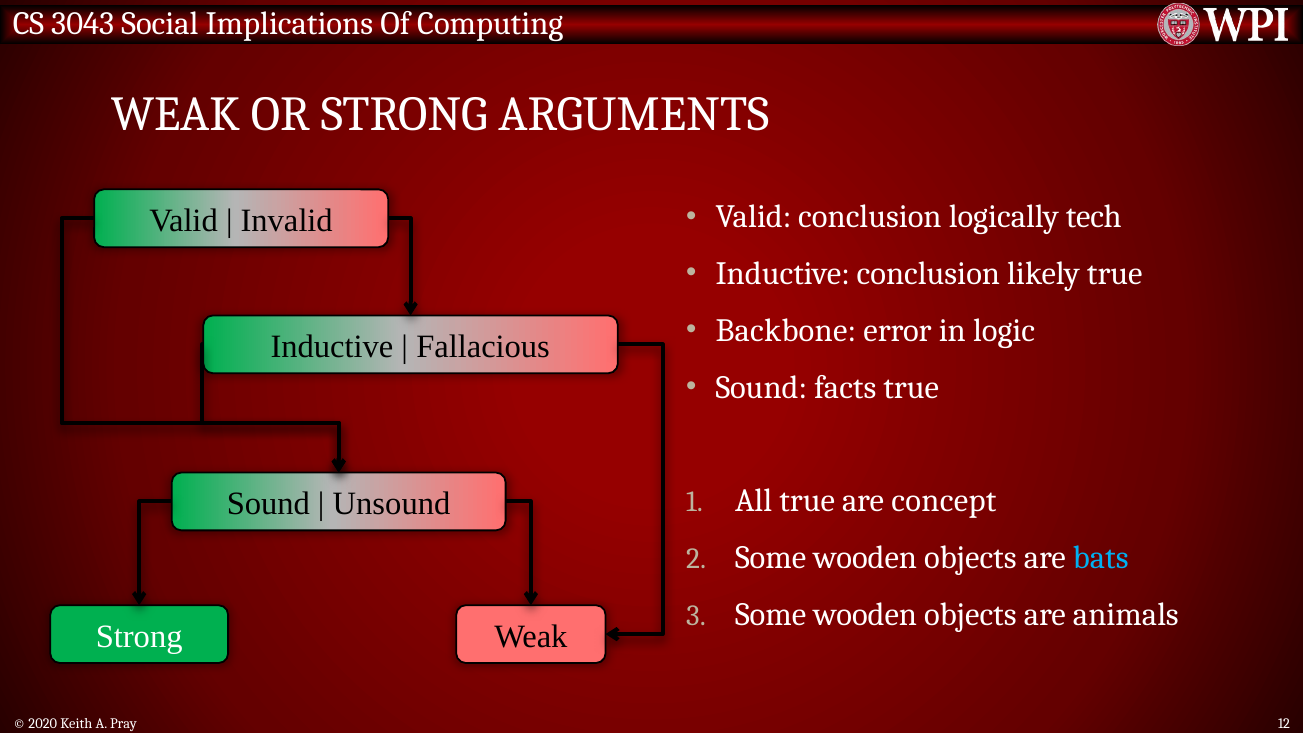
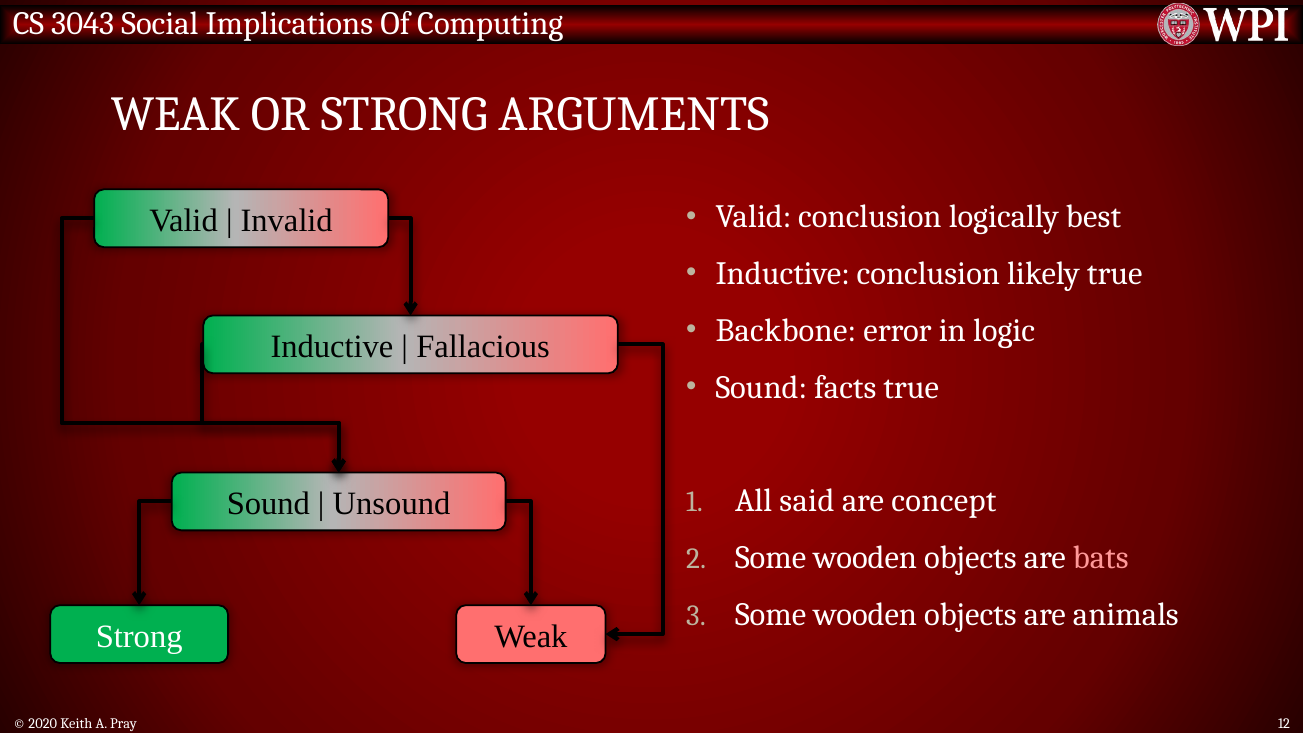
tech: tech -> best
All true: true -> said
bats colour: light blue -> pink
